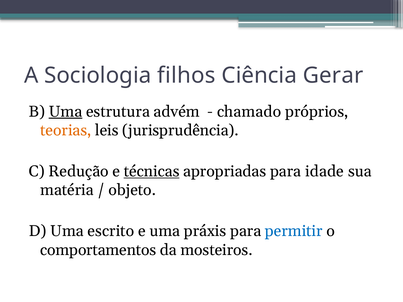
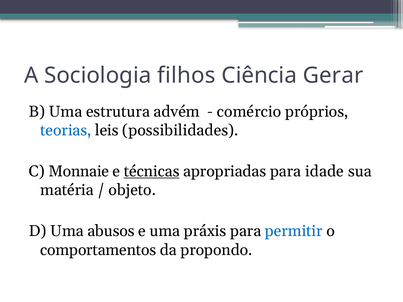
Uma at (66, 112) underline: present -> none
chamado: chamado -> comércio
teorias colour: orange -> blue
jurisprudência: jurisprudência -> possibilidades
Redução: Redução -> Monnaie
escrito: escrito -> abusos
mosteiros: mosteiros -> propondo
